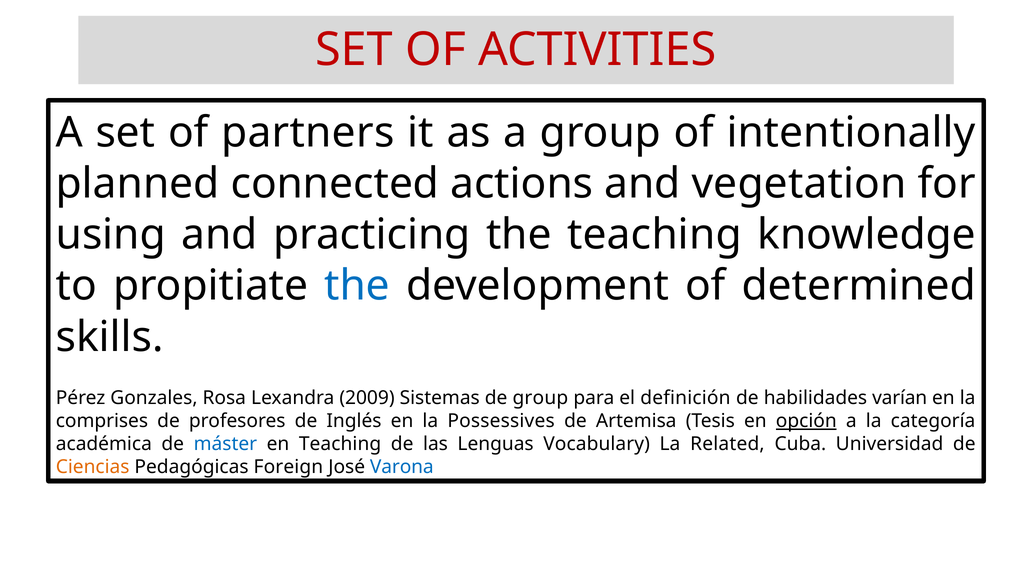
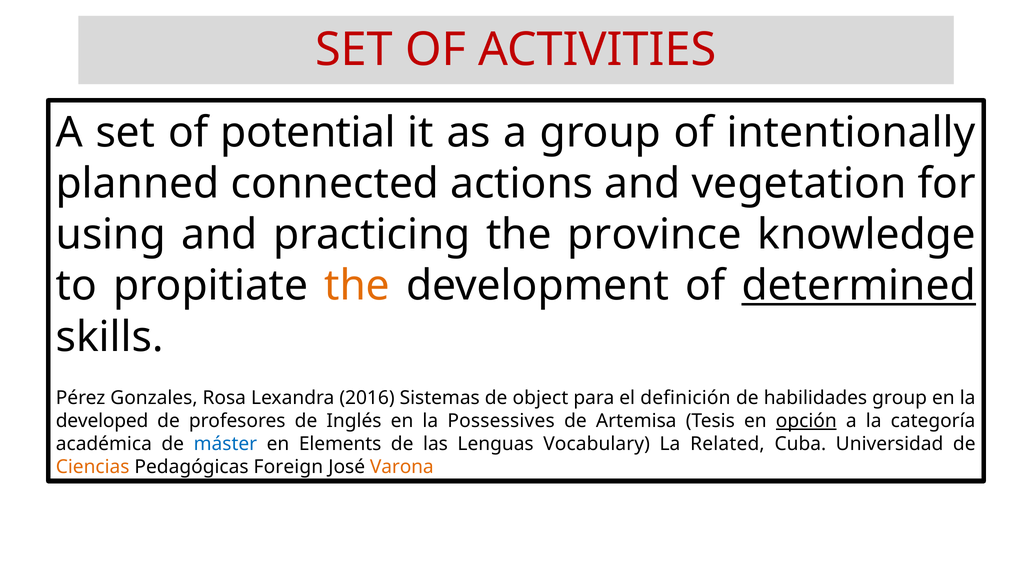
partners: partners -> potential
the teaching: teaching -> province
the at (357, 286) colour: blue -> orange
determined underline: none -> present
2009: 2009 -> 2016
de group: group -> object
habilidades varían: varían -> group
comprises: comprises -> developed
en Teaching: Teaching -> Elements
Varona colour: blue -> orange
